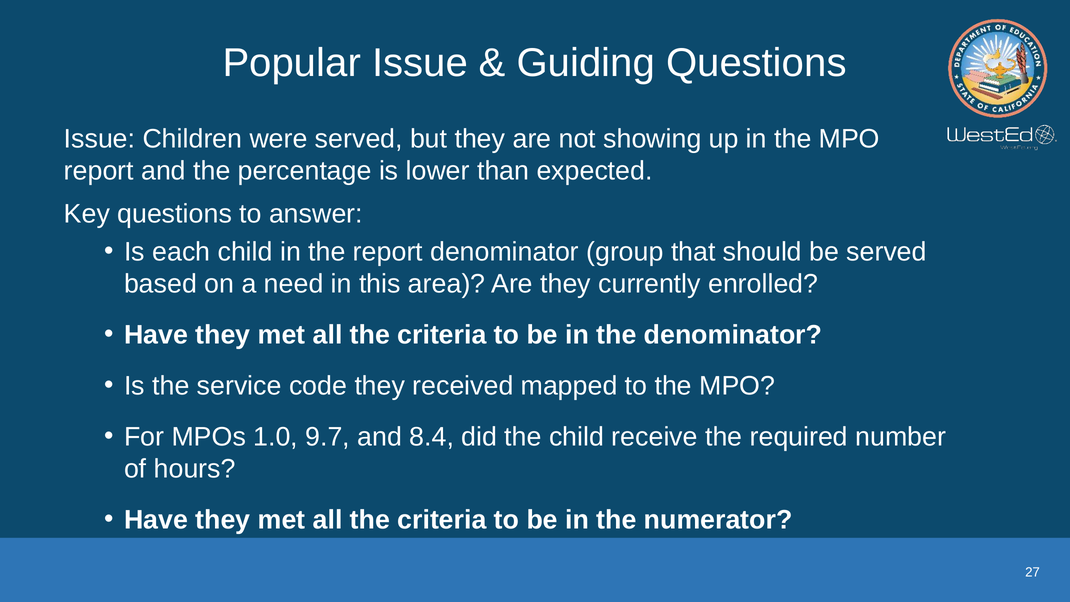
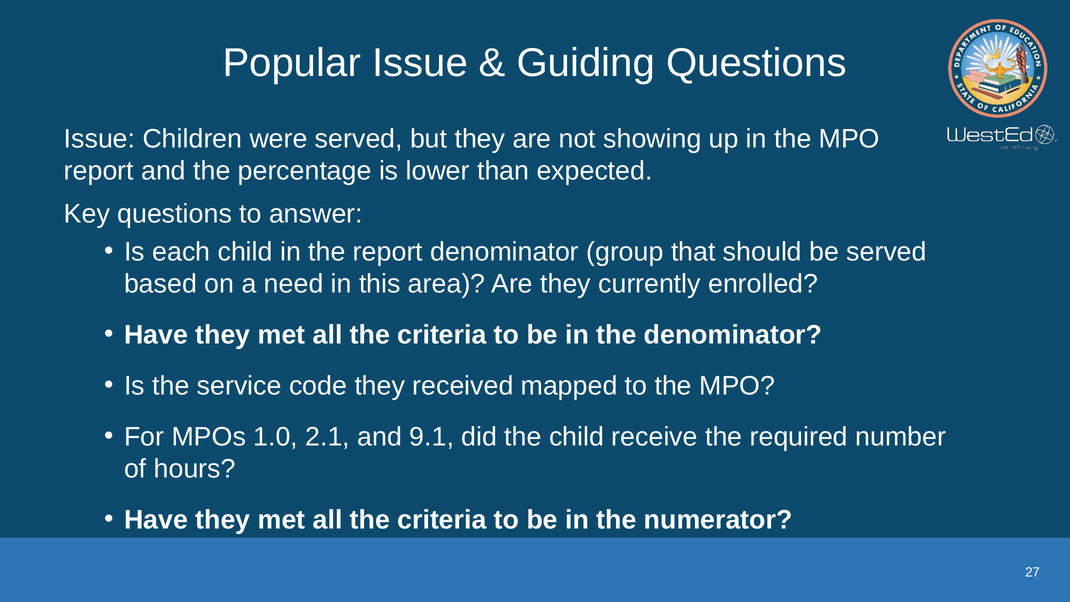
9.7: 9.7 -> 2.1
8.4: 8.4 -> 9.1
